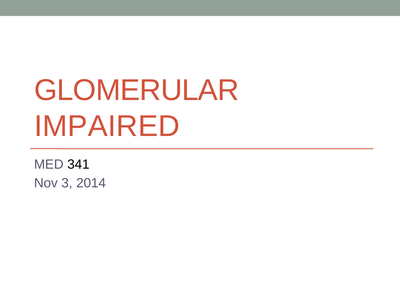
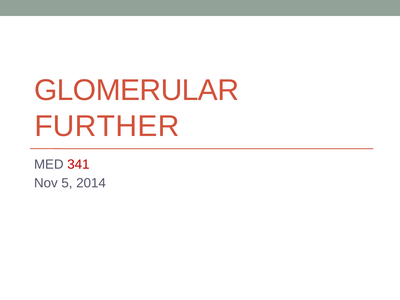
IMPAIRED: IMPAIRED -> FURTHER
341 colour: black -> red
3: 3 -> 5
